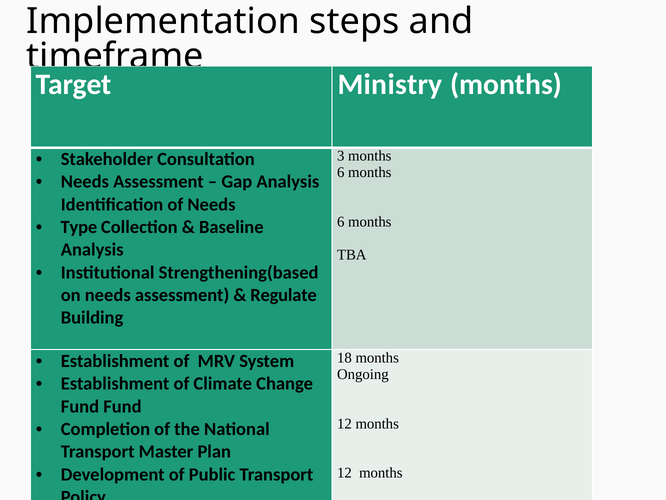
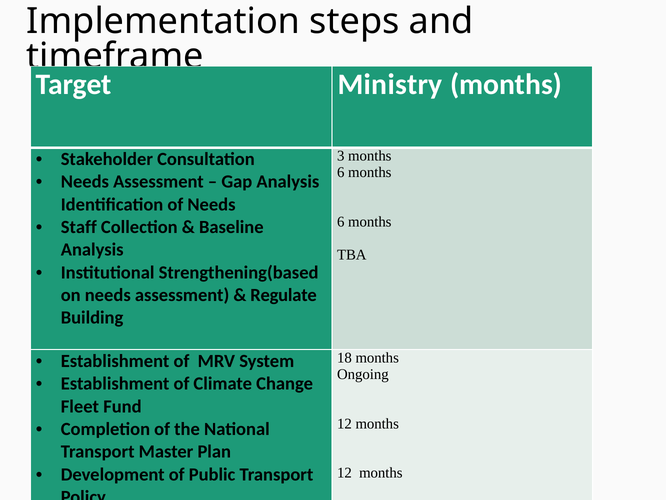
Type: Type -> Staff
Fund at (80, 406): Fund -> Fleet
